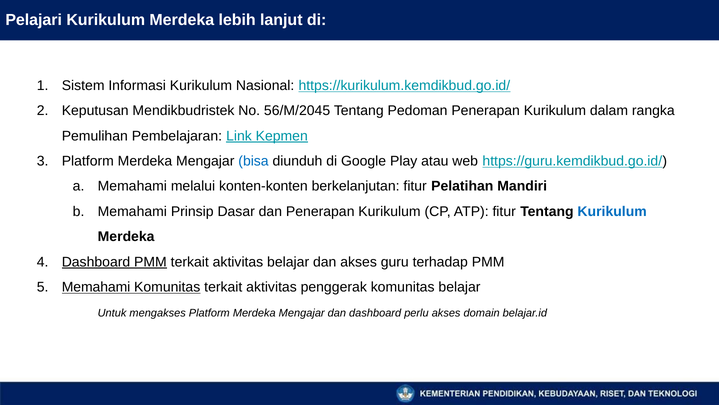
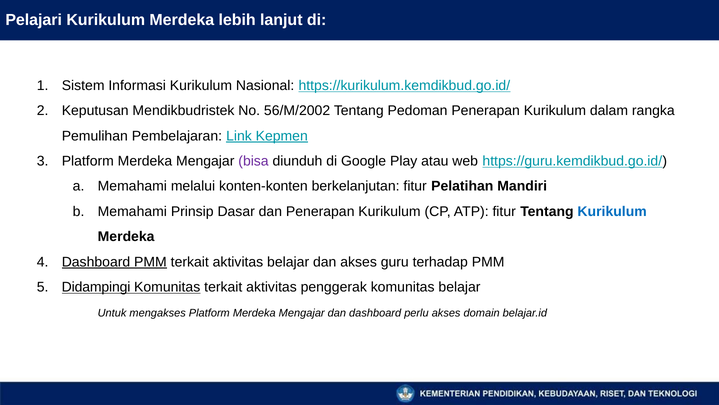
56/M/2045: 56/M/2045 -> 56/M/2002
bisa colour: blue -> purple
Memahami at (96, 287): Memahami -> Didampingi
